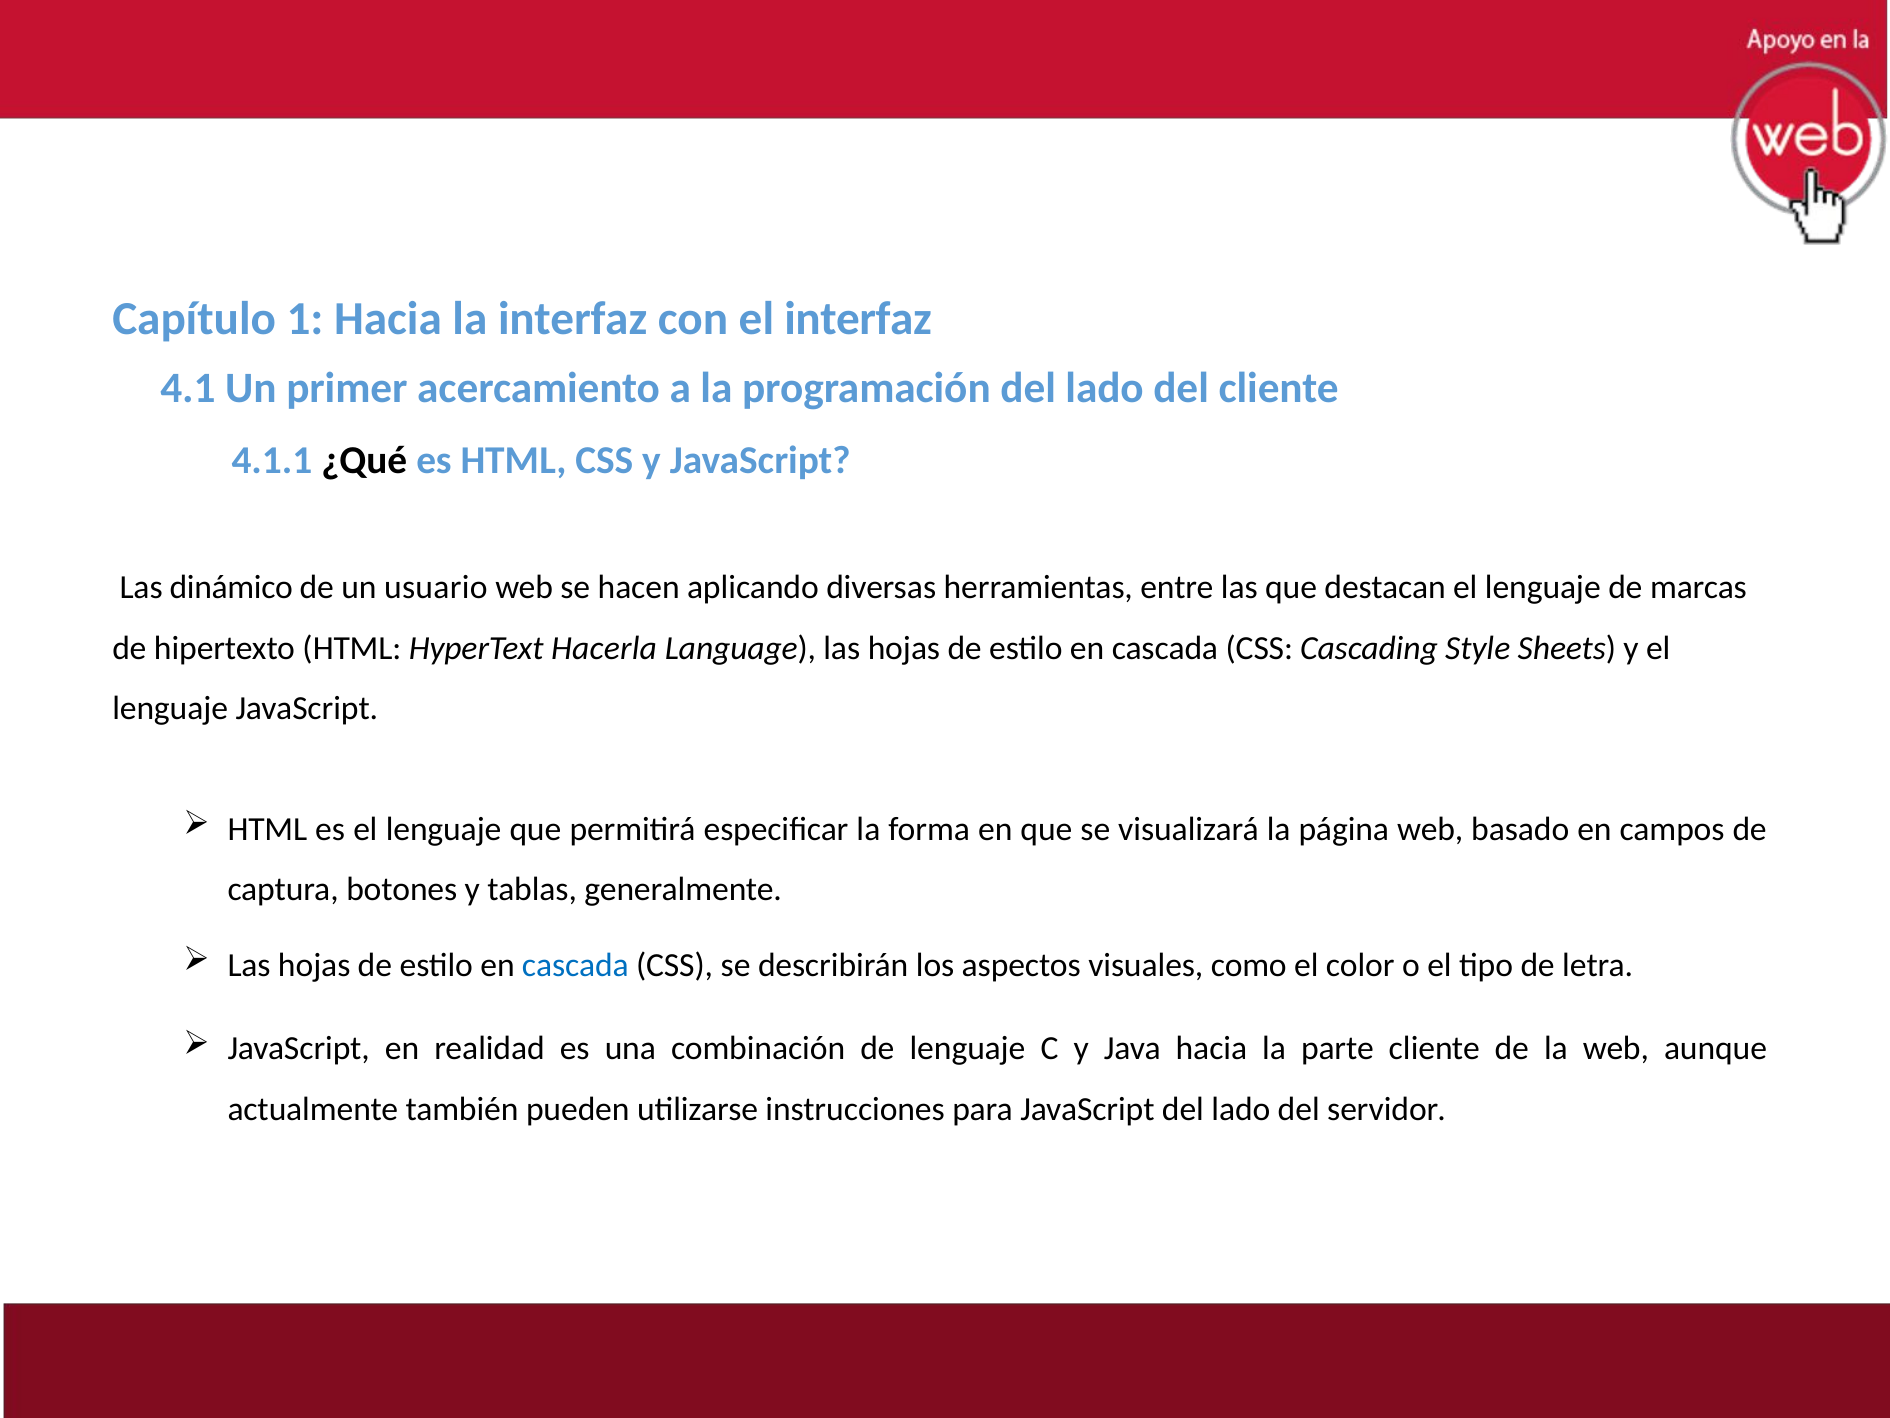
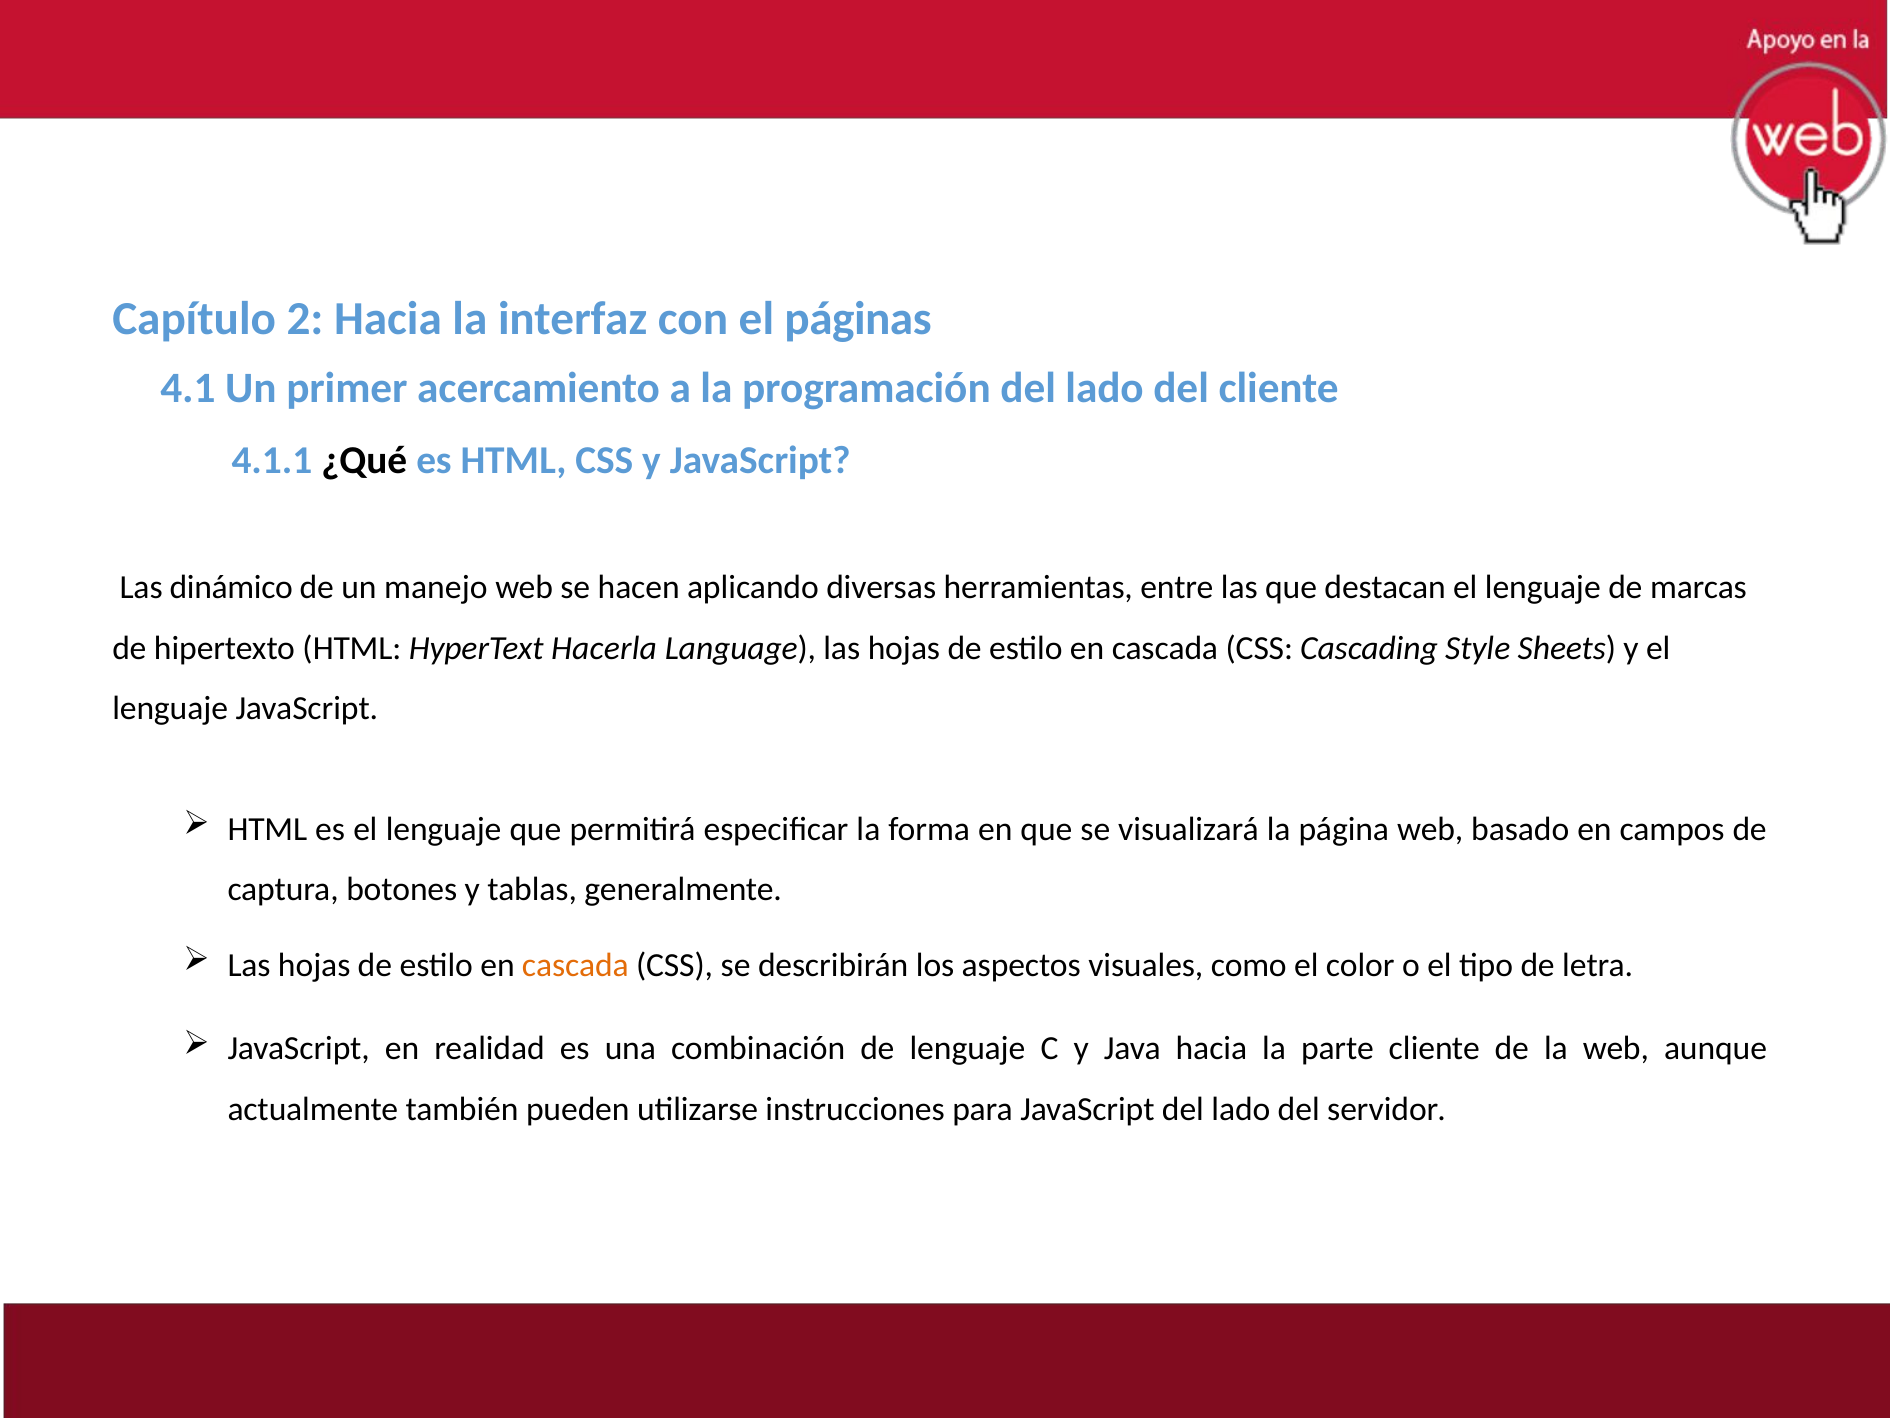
1: 1 -> 2
el interfaz: interfaz -> páginas
usuario: usuario -> manejo
cascada at (575, 965) colour: blue -> orange
